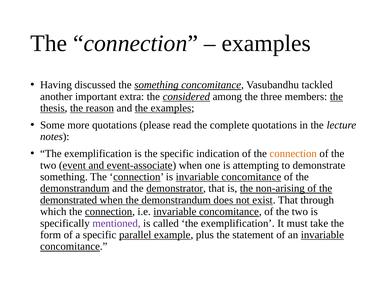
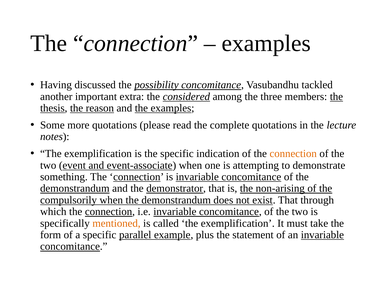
the something: something -> possibility
demonstrated: demonstrated -> compulsorily
mentioned colour: purple -> orange
